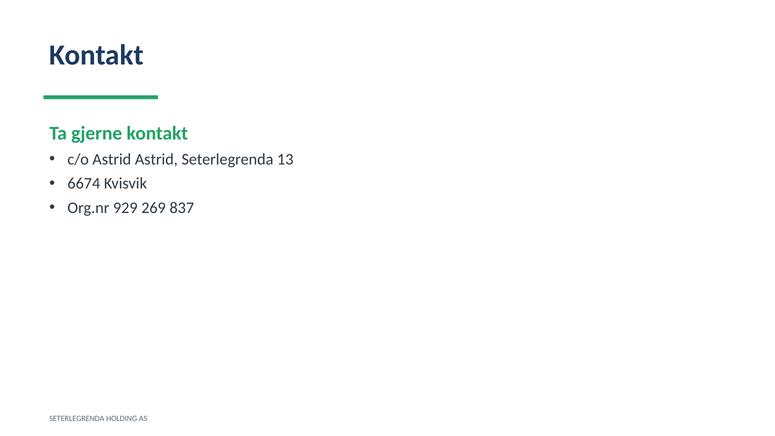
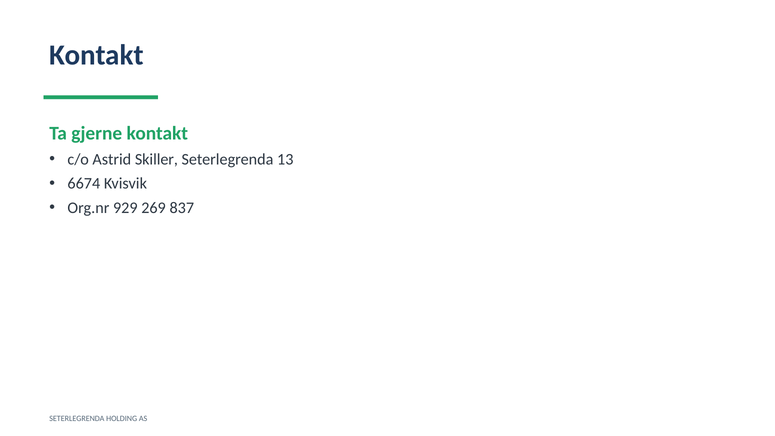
Astrid Astrid: Astrid -> Skiller
